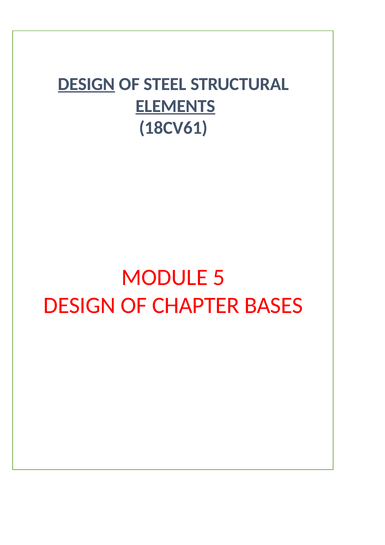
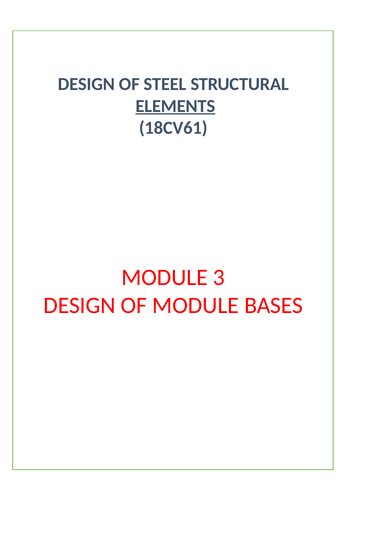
DESIGN at (86, 84) underline: present -> none
5: 5 -> 3
OF CHAPTER: CHAPTER -> MODULE
